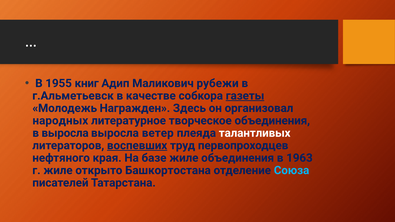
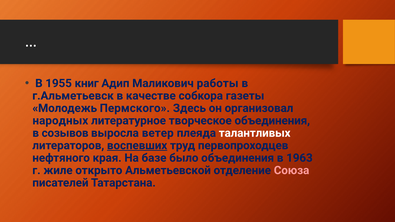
рубежи: рубежи -> работы
газеты underline: present -> none
Награжден: Награжден -> Пермского
в выросла: выросла -> созывов
базе жиле: жиле -> было
Башкортостана: Башкортостана -> Альметьевской
Союза colour: light blue -> pink
